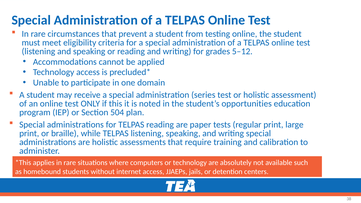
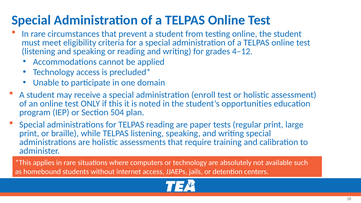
5–12: 5–12 -> 4–12
series: series -> enroll
